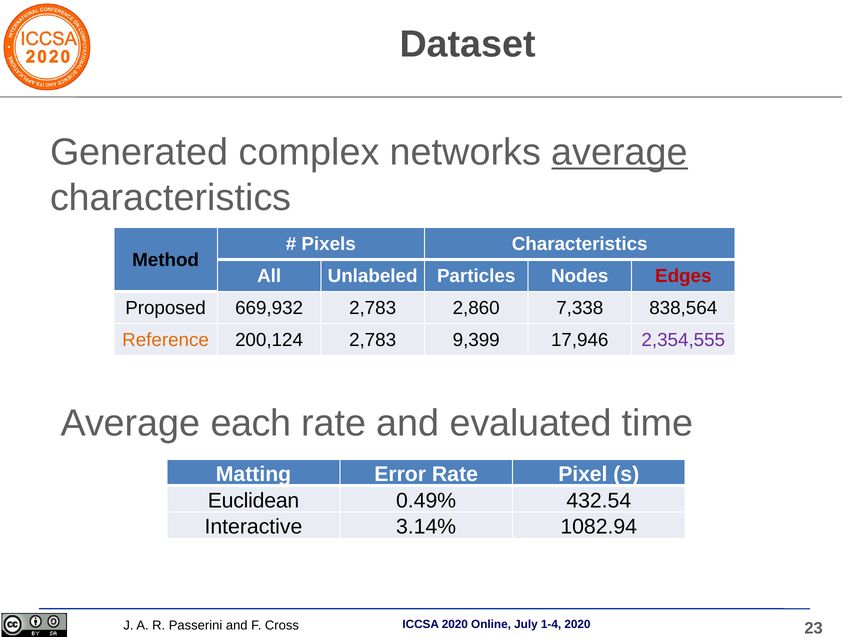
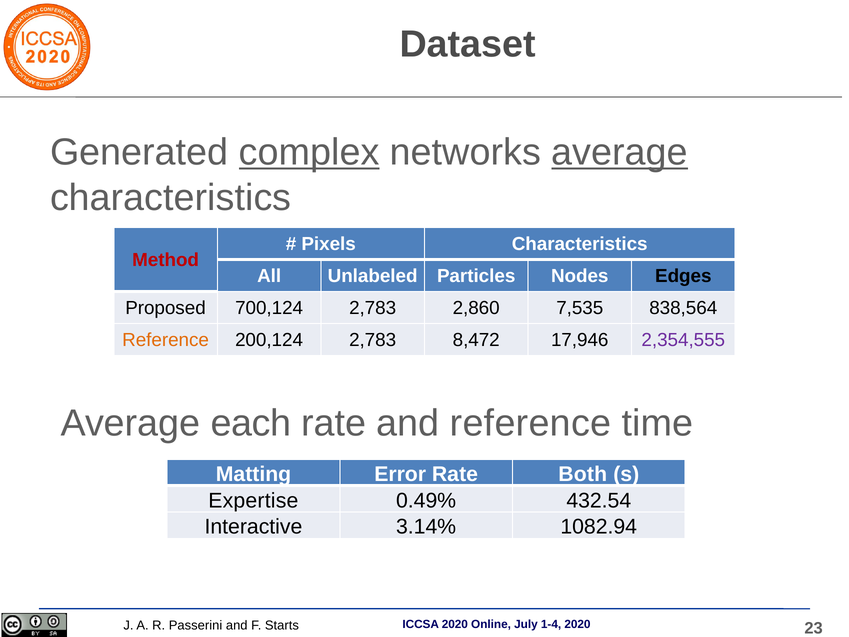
complex underline: none -> present
Method colour: black -> red
Edges colour: red -> black
669,932: 669,932 -> 700,124
7,338: 7,338 -> 7,535
9,399: 9,399 -> 8,472
and evaluated: evaluated -> reference
Pixel: Pixel -> Both
Euclidean: Euclidean -> Expertise
Cross: Cross -> Starts
